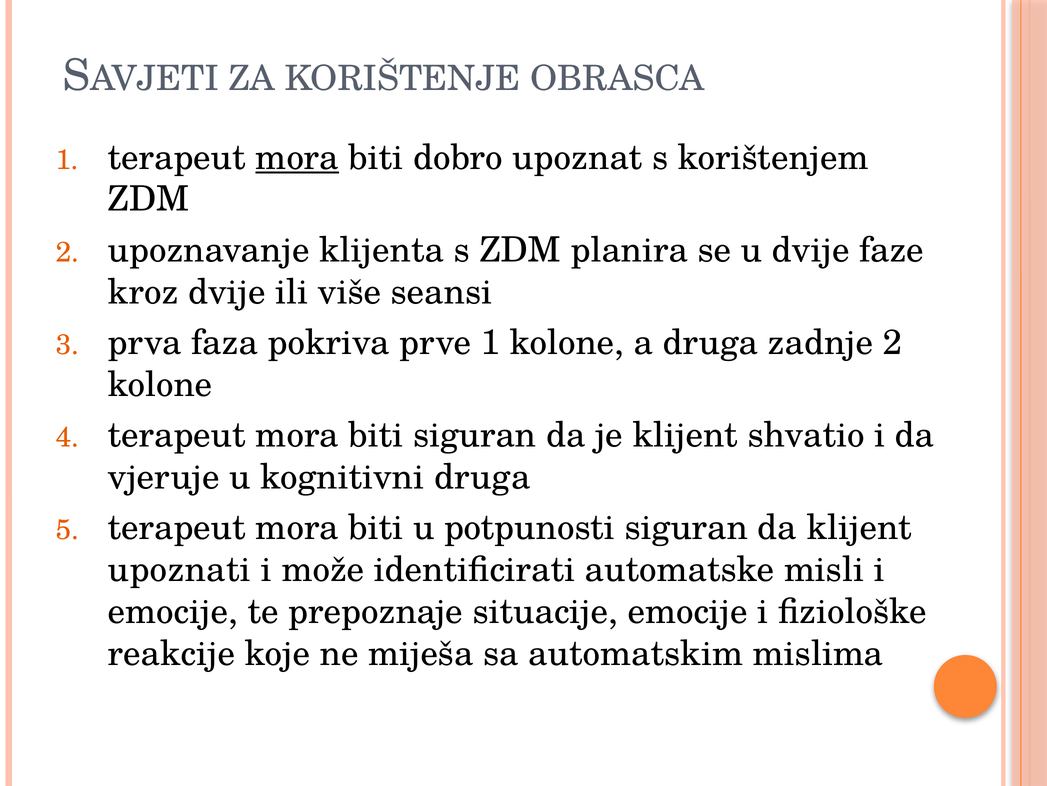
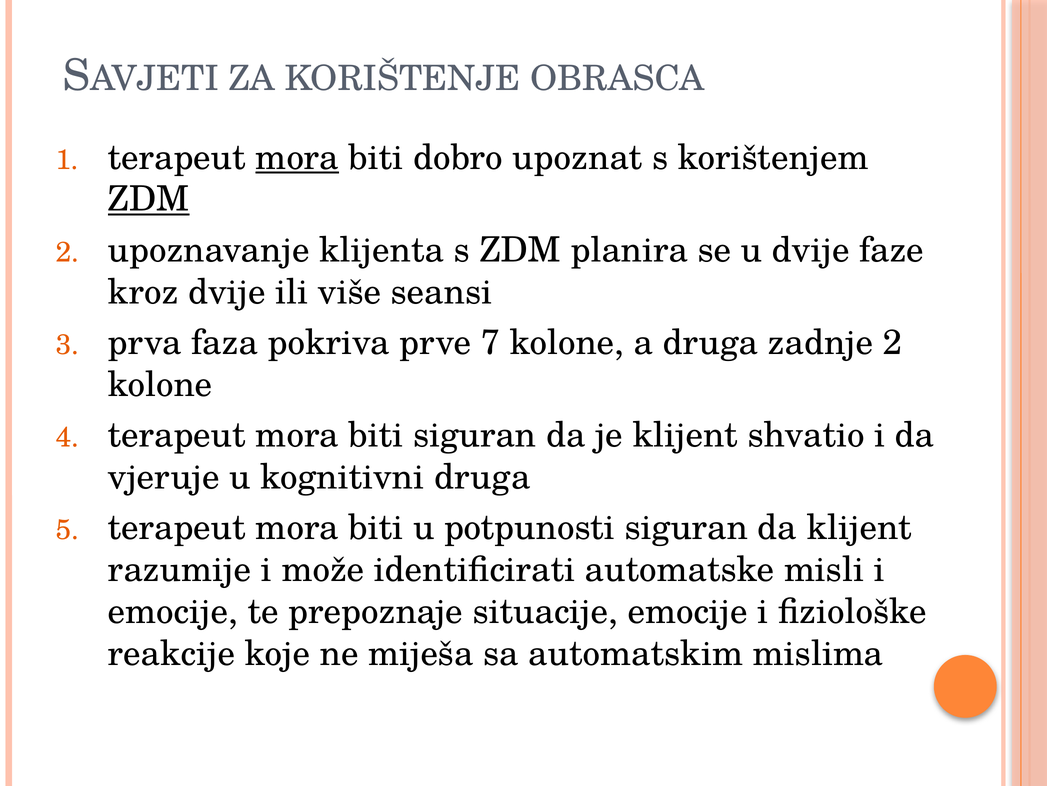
ZDM at (149, 199) underline: none -> present
prve 1: 1 -> 7
upoznati: upoznati -> razumije
